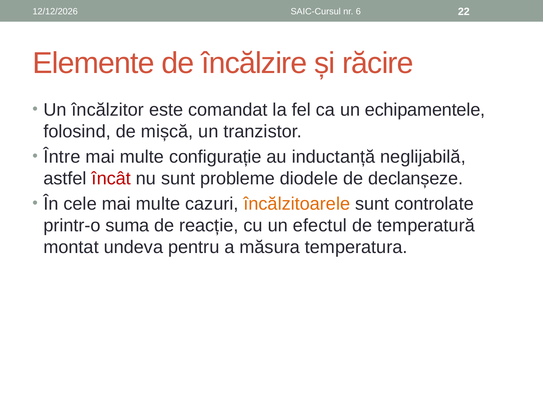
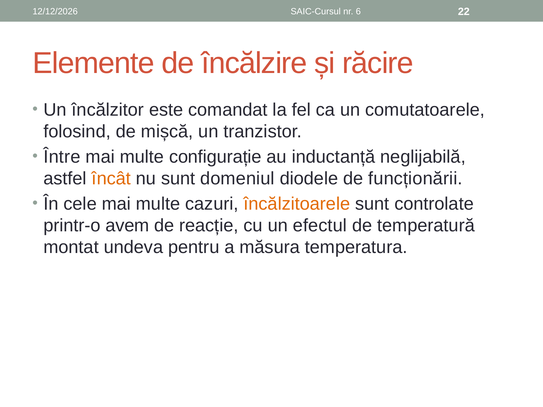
echipamentele: echipamentele -> comutatoarele
încât colour: red -> orange
probleme: probleme -> domeniul
declanșeze: declanșeze -> funcționării
suma: suma -> avem
